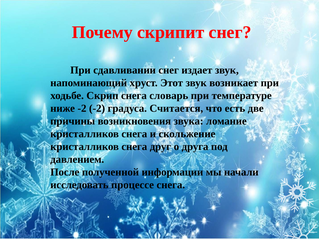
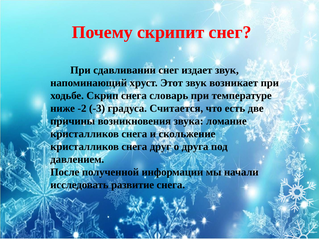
-2 -2: -2 -> -3
процессе: процессе -> развитие
